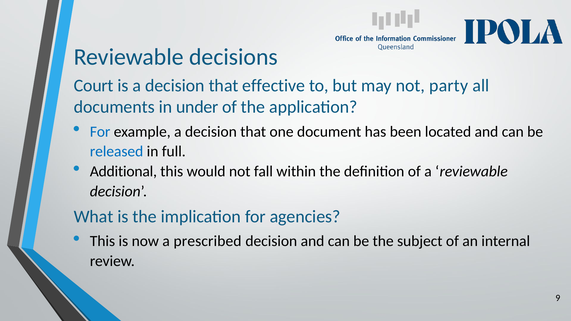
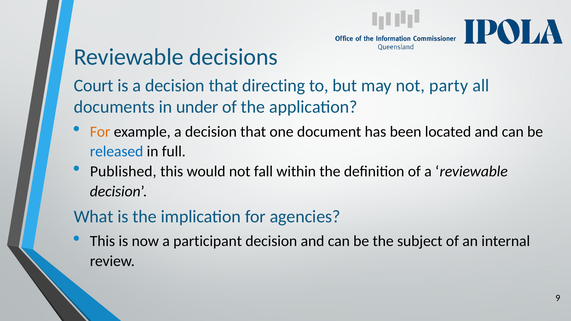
effective: effective -> directing
For at (100, 132) colour: blue -> orange
Additional: Additional -> Published
prescribed: prescribed -> participant
